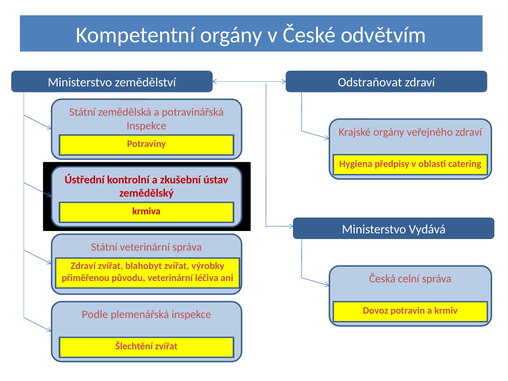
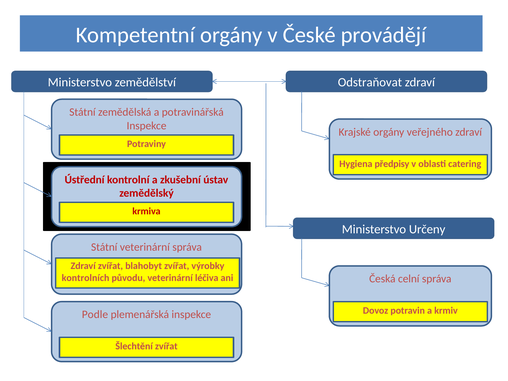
odvětvím: odvětvím -> provádějí
Vydává: Vydává -> Určeny
přiměřenou: přiměřenou -> kontrolních
